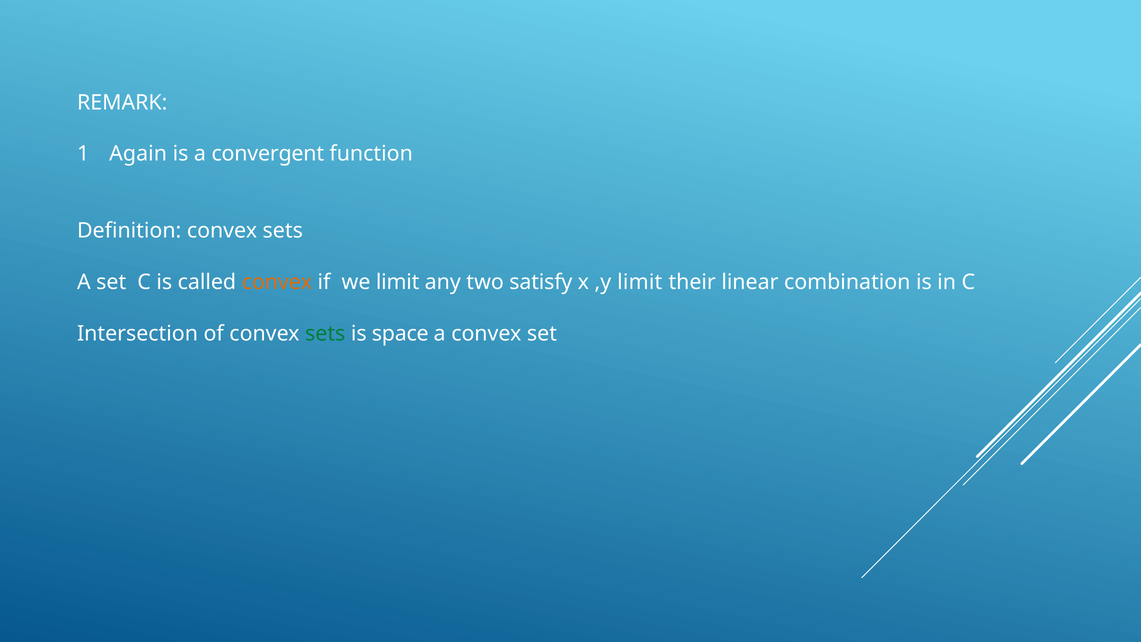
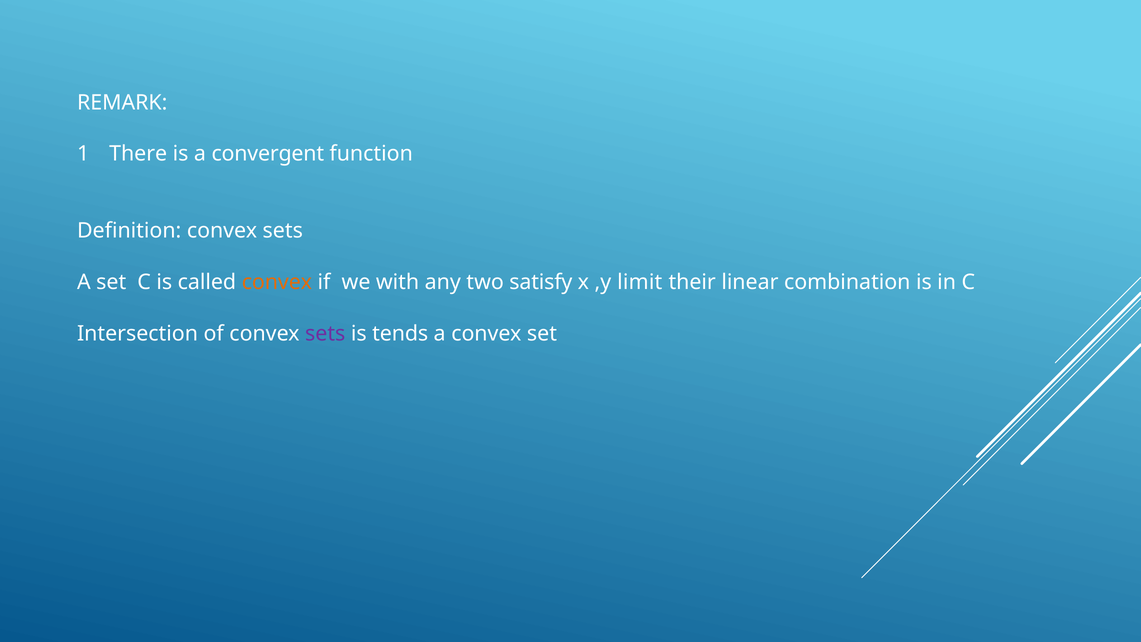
Again: Again -> There
we limit: limit -> with
sets at (325, 334) colour: green -> purple
space: space -> tends
